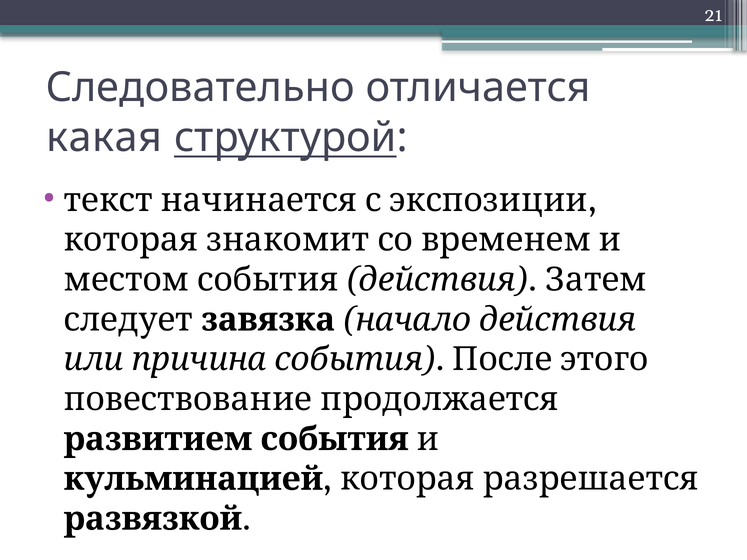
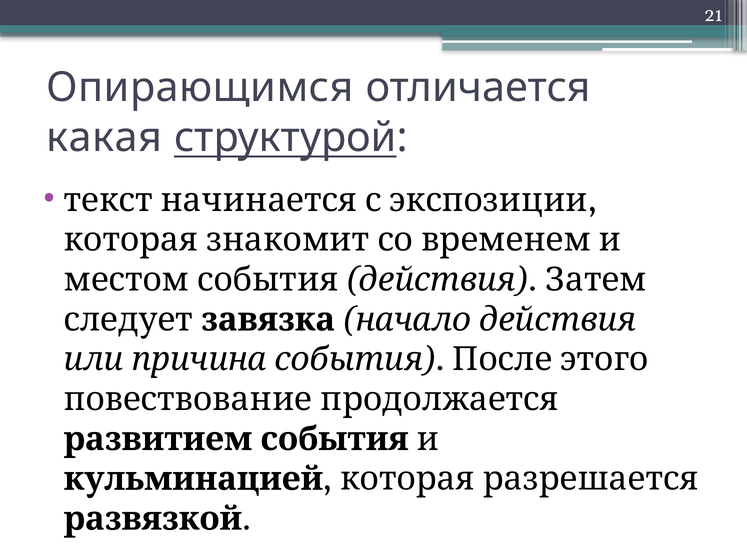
Следовательно: Следовательно -> Опирающимся
